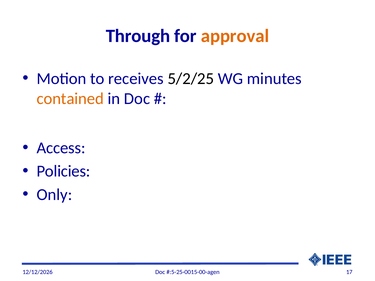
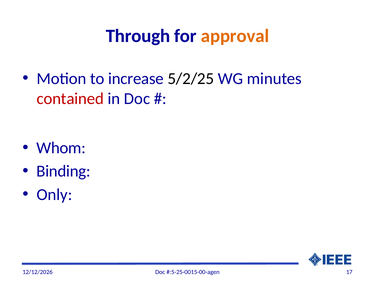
receives: receives -> increase
contained colour: orange -> red
Access: Access -> Whom
Policies: Policies -> Binding
